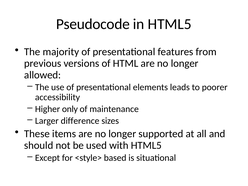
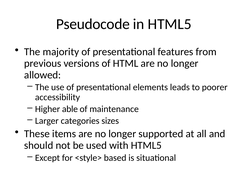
only: only -> able
difference: difference -> categories
